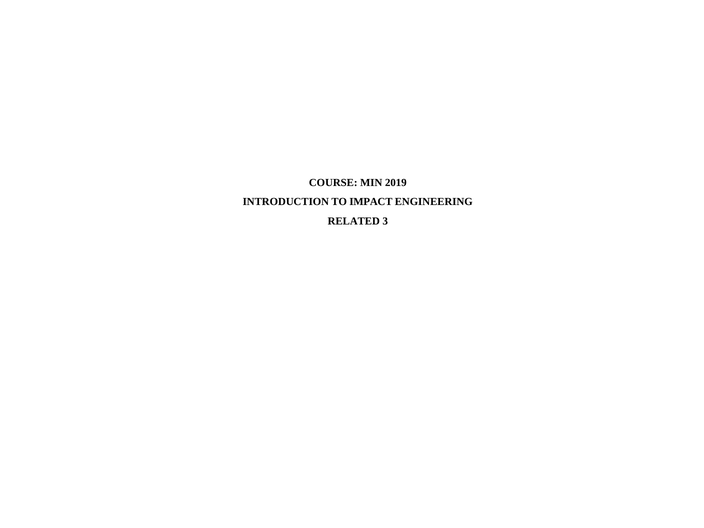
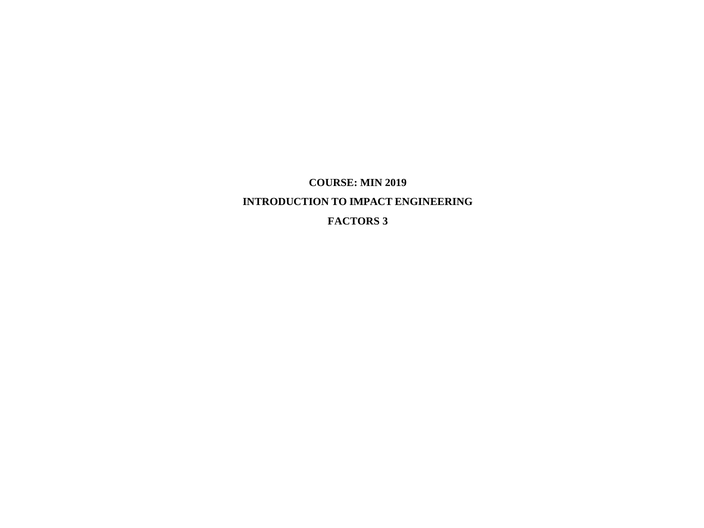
RELATED: RELATED -> FACTORS
